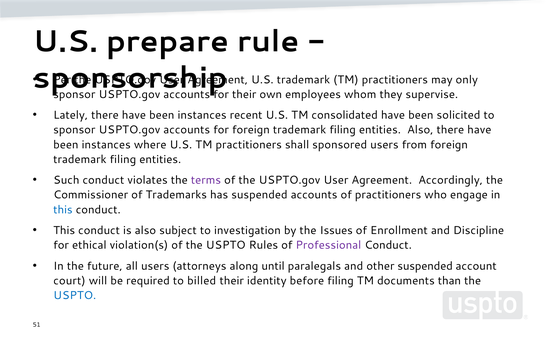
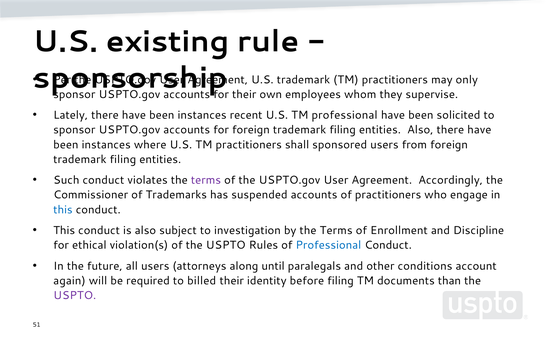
prepare: prepare -> existing
TM consolidated: consolidated -> professional
by the Issues: Issues -> Terms
Professional at (328, 245) colour: purple -> blue
other suspended: suspended -> conditions
court: court -> again
USPTO at (75, 296) colour: blue -> purple
